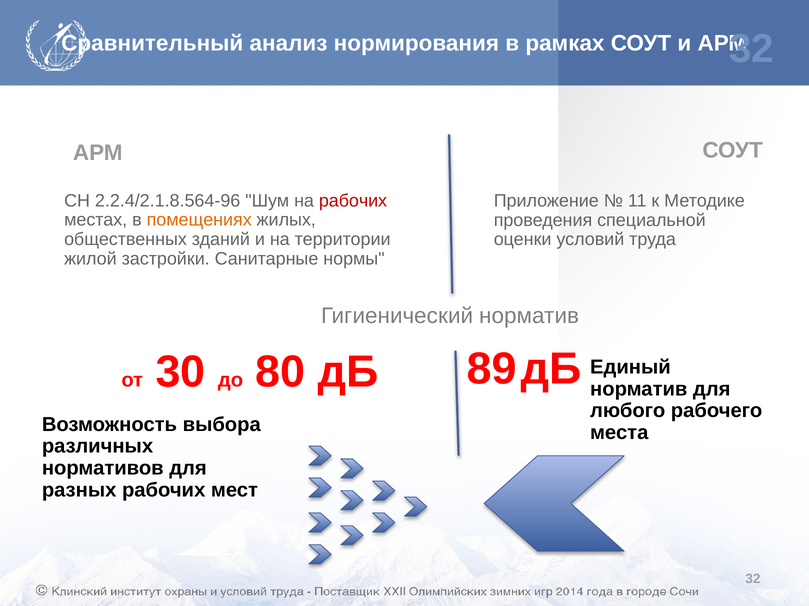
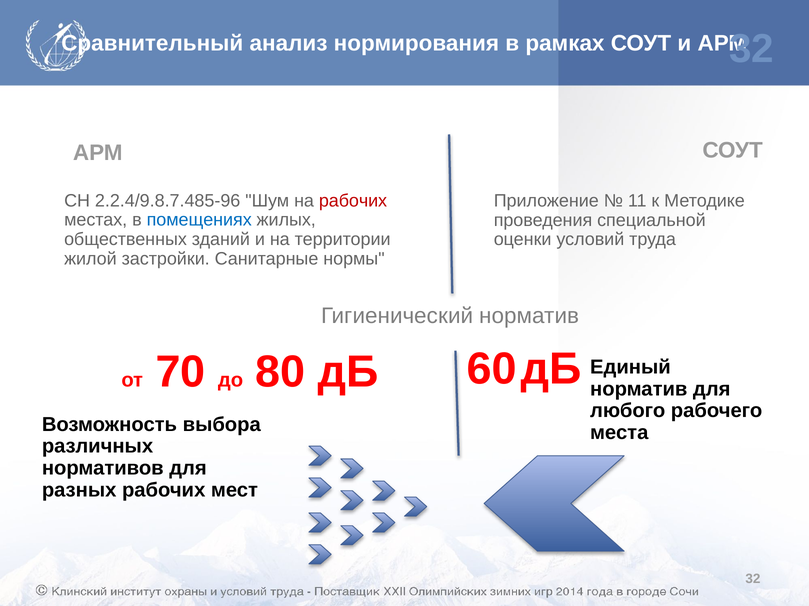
2.2.4/2.1.8.564-96: 2.2.4/2.1.8.564-96 -> 2.2.4/9.8.7.485-96
помещениях colour: orange -> blue
30: 30 -> 70
89: 89 -> 60
